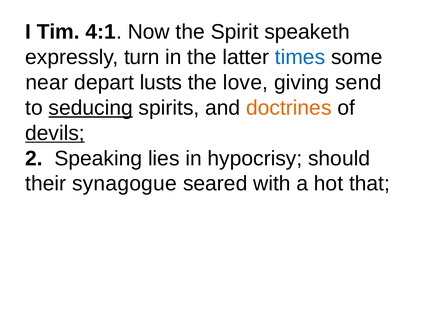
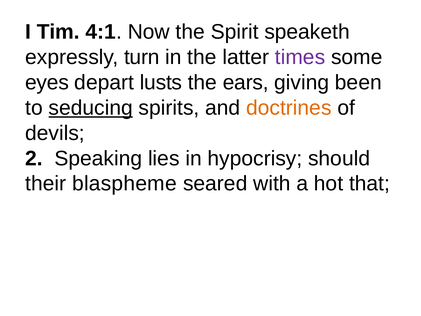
times colour: blue -> purple
near: near -> eyes
love: love -> ears
send: send -> been
devils underline: present -> none
synagogue: synagogue -> blaspheme
